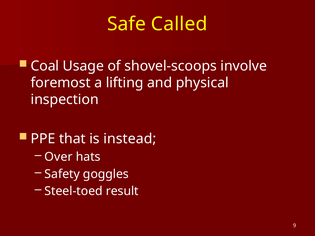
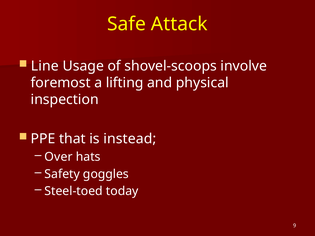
Called: Called -> Attack
Coal: Coal -> Line
result: result -> today
